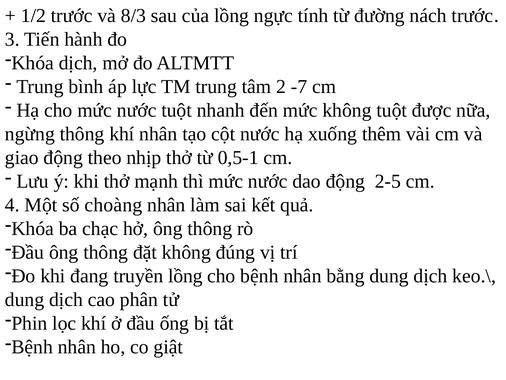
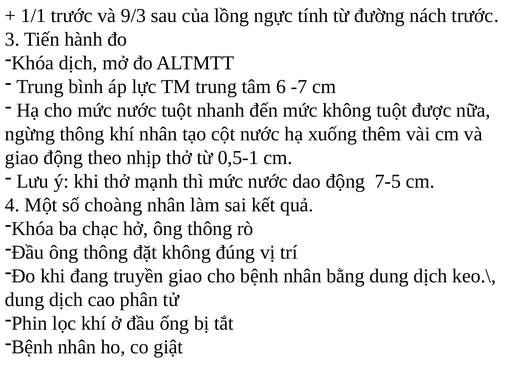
1/2: 1/2 -> 1/1
8/3: 8/3 -> 9/3
2: 2 -> 6
2-5: 2-5 -> 7-5
truyền lồng: lồng -> giao
